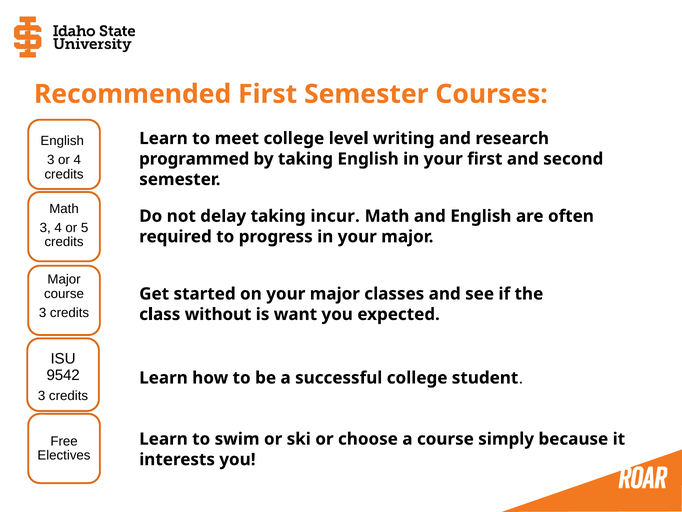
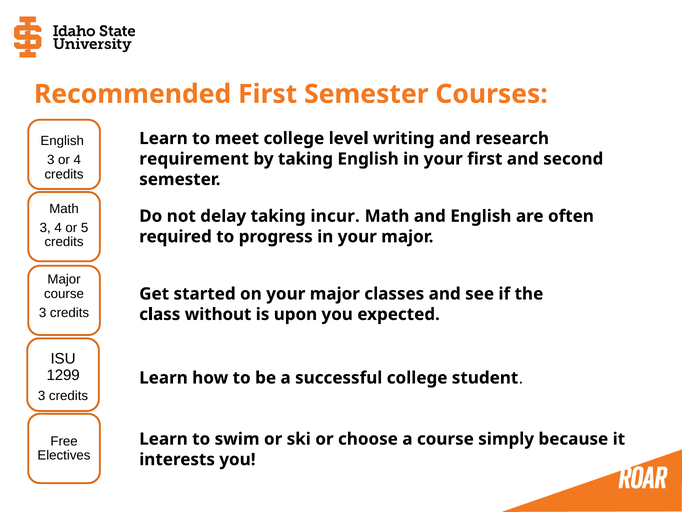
programmed: programmed -> requirement
want: want -> upon
9542: 9542 -> 1299
